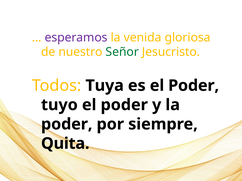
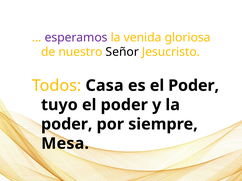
Señor colour: green -> black
Tuya: Tuya -> Casa
Quita: Quita -> Mesa
